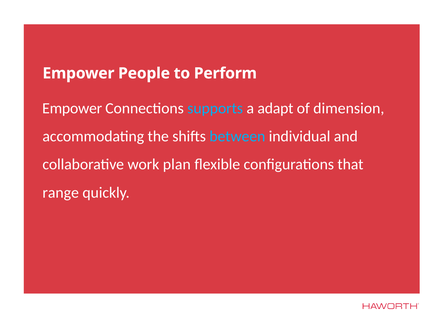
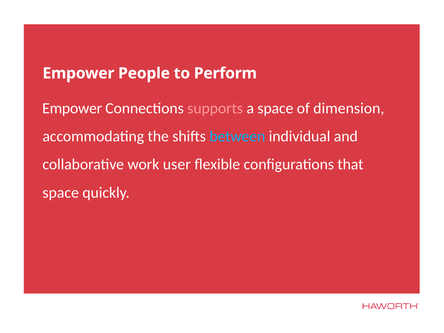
supports colour: light blue -> pink
a adapt: adapt -> space
plan: plan -> user
range at (61, 193): range -> space
